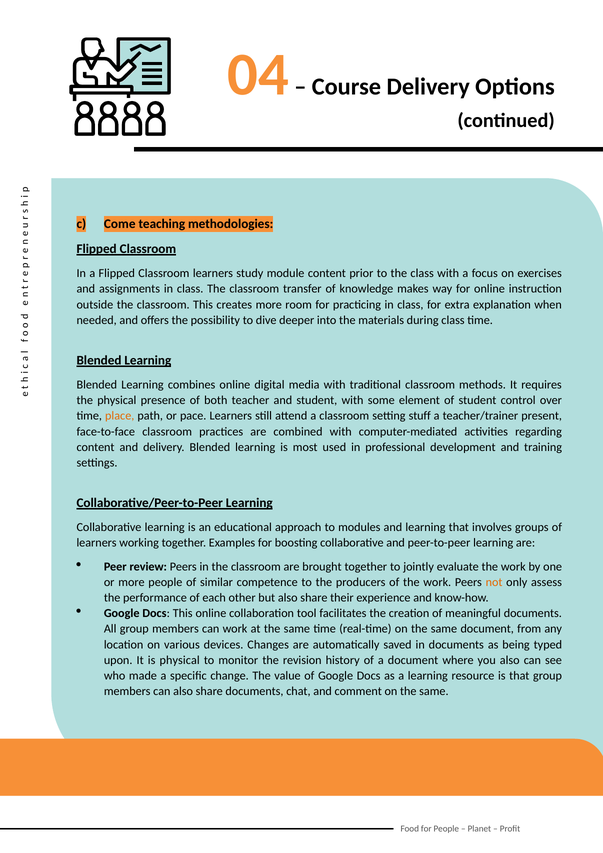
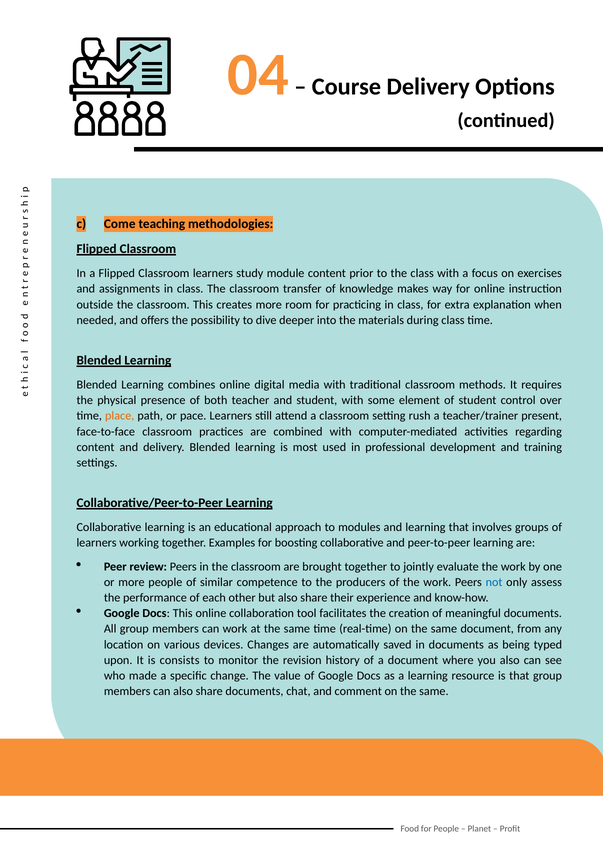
stuff: stuff -> rush
not colour: orange -> blue
is physical: physical -> consists
